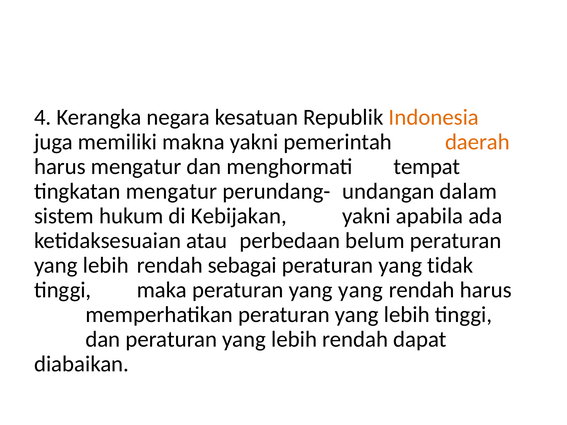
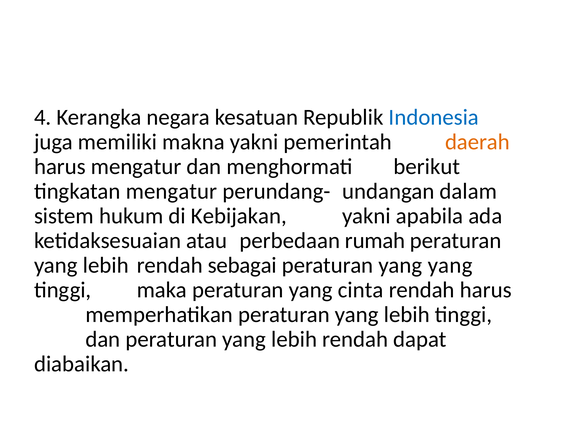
Indonesia colour: orange -> blue
tempat: tempat -> berikut
belum: belum -> rumah
yang tidak: tidak -> yang
yang yang: yang -> cinta
